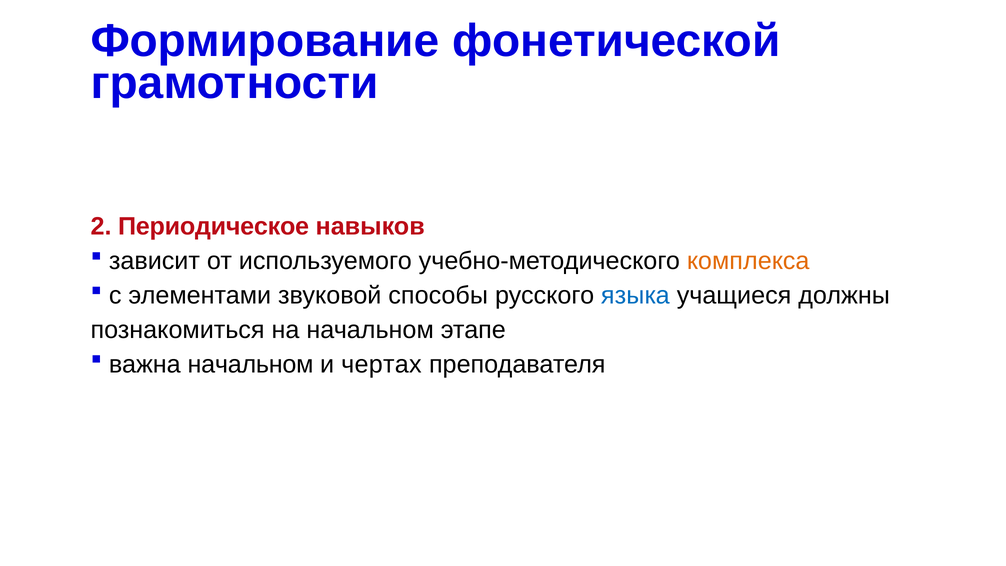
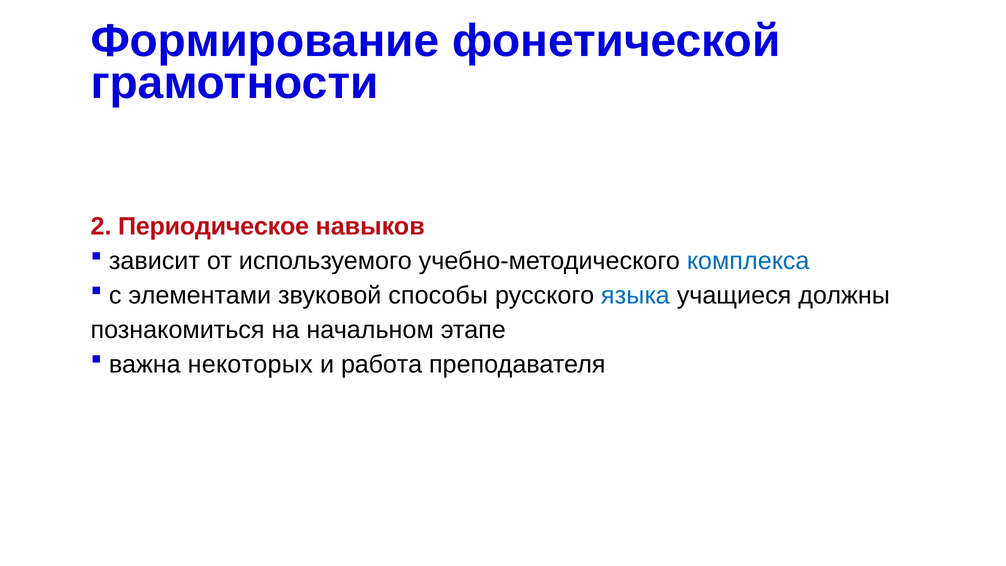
комплекса colour: orange -> blue
важна начальном: начальном -> некоторых
чертах: чертах -> pабота
